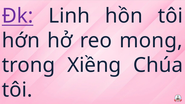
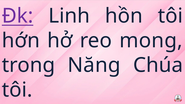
Xiềng: Xiềng -> Năng
